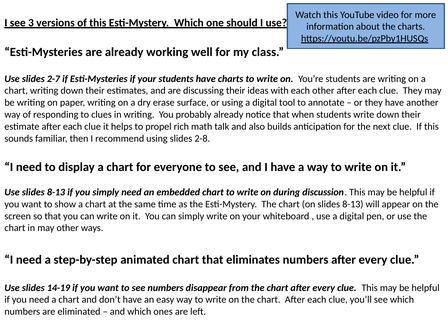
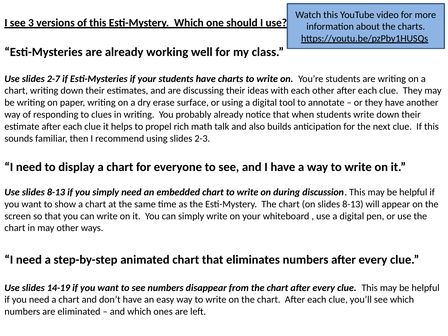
2-8: 2-8 -> 2-3
